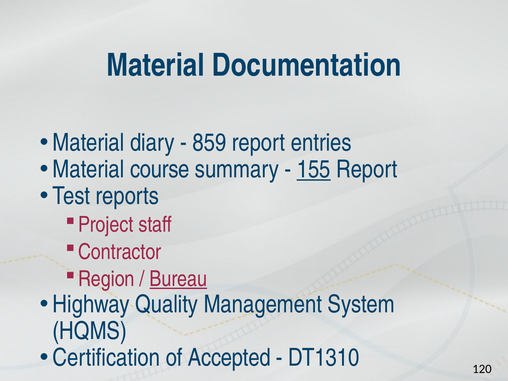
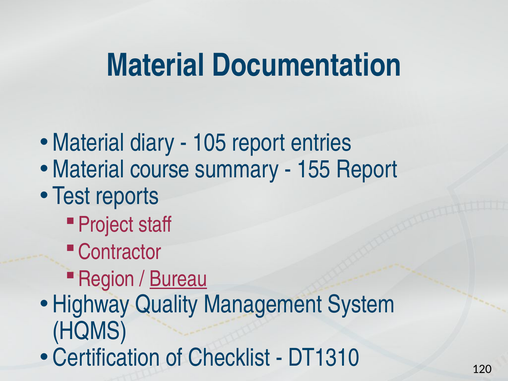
859: 859 -> 105
155 underline: present -> none
Accepted: Accepted -> Checklist
